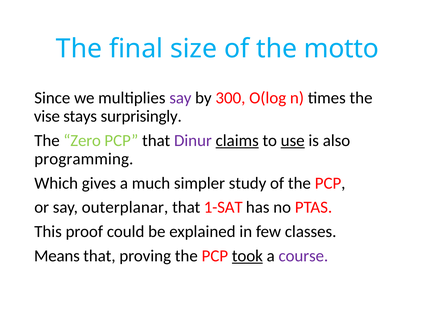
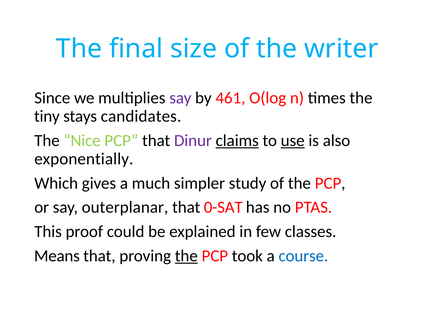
motto: motto -> writer
300: 300 -> 461
vise: vise -> tiny
surprisingly: surprisingly -> candidates
Zero: Zero -> Nice
programming: programming -> exponentially
1-SAT: 1-SAT -> 0-SAT
the at (186, 256) underline: none -> present
took underline: present -> none
course colour: purple -> blue
